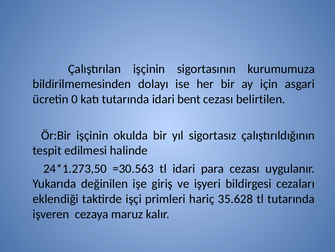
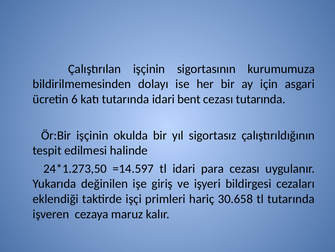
0: 0 -> 6
cezası belirtilen: belirtilen -> tutarında
=30.563: =30.563 -> =14.597
35.628: 35.628 -> 30.658
